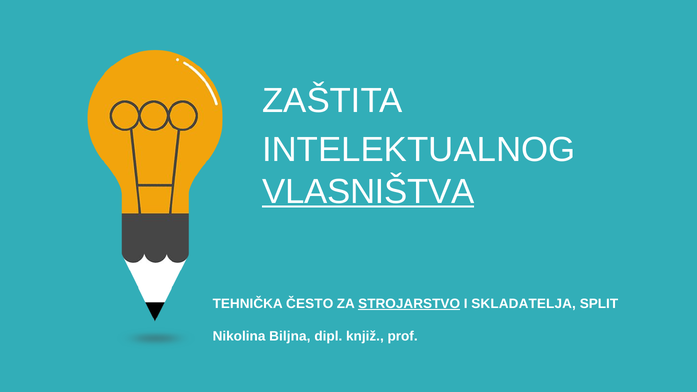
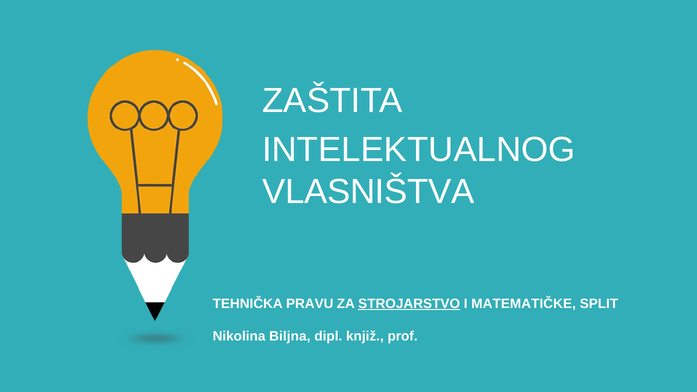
VLASNIŠTVA underline: present -> none
ČESTO: ČESTO -> PRAVU
SKLADATELJA: SKLADATELJA -> MATEMATIČKE
